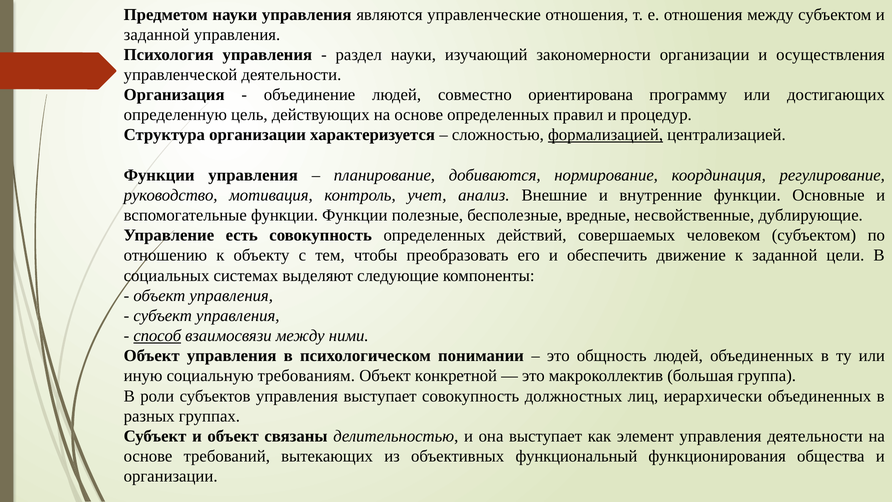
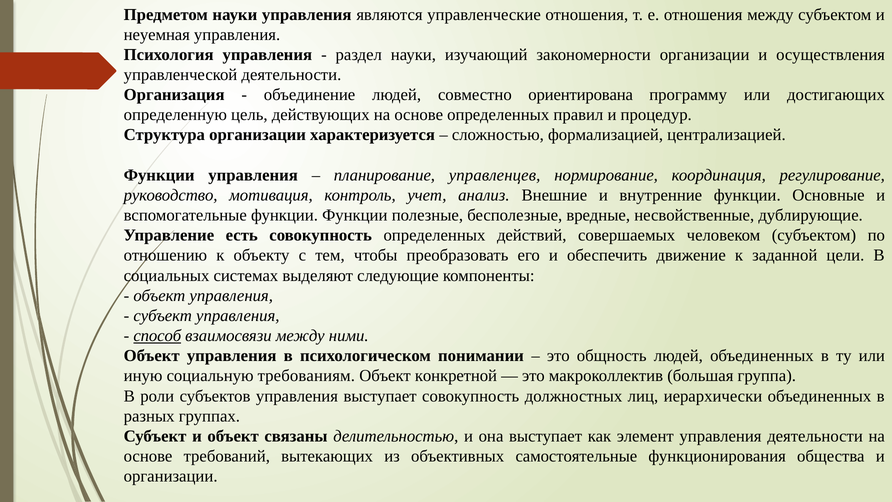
заданной at (157, 35): заданной -> неуемная
формализацией underline: present -> none
добиваются: добиваются -> управленцев
функциональный: функциональный -> самостоятельные
